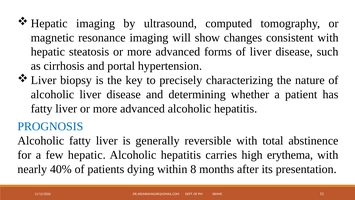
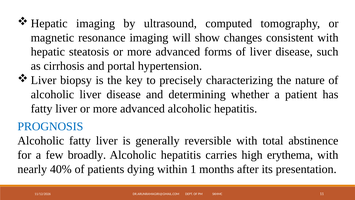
few hepatic: hepatic -> broadly
8: 8 -> 1
